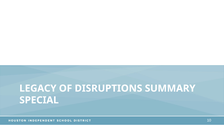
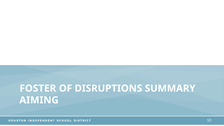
LEGACY: LEGACY -> FOSTER
SPECIAL: SPECIAL -> AIMING
